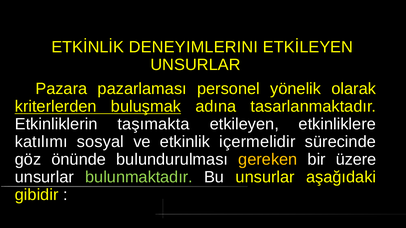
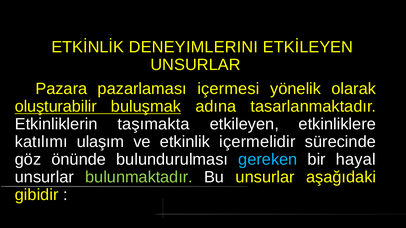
personel: personel -> içermesi
kriterlerden: kriterlerden -> oluşturabilir
sosyal: sosyal -> ulaşım
gereken colour: yellow -> light blue
üzere: üzere -> hayal
